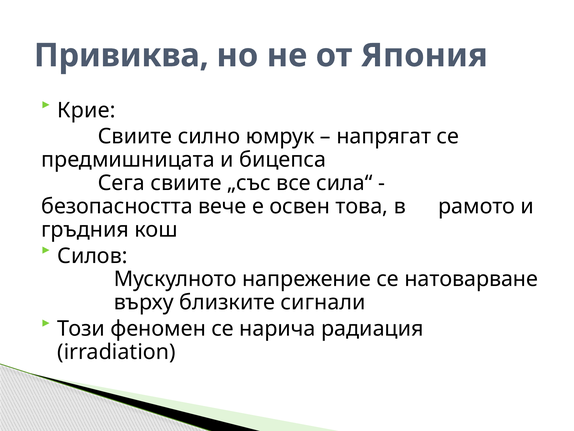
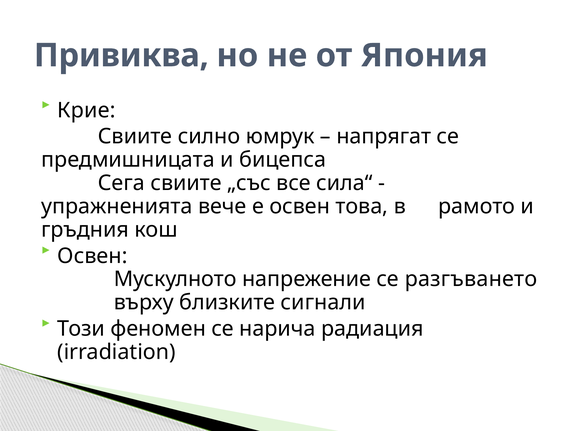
безопасността: безопасността -> упражненията
Силов at (92, 256): Силов -> Освен
натоварване: натоварване -> разгъването
